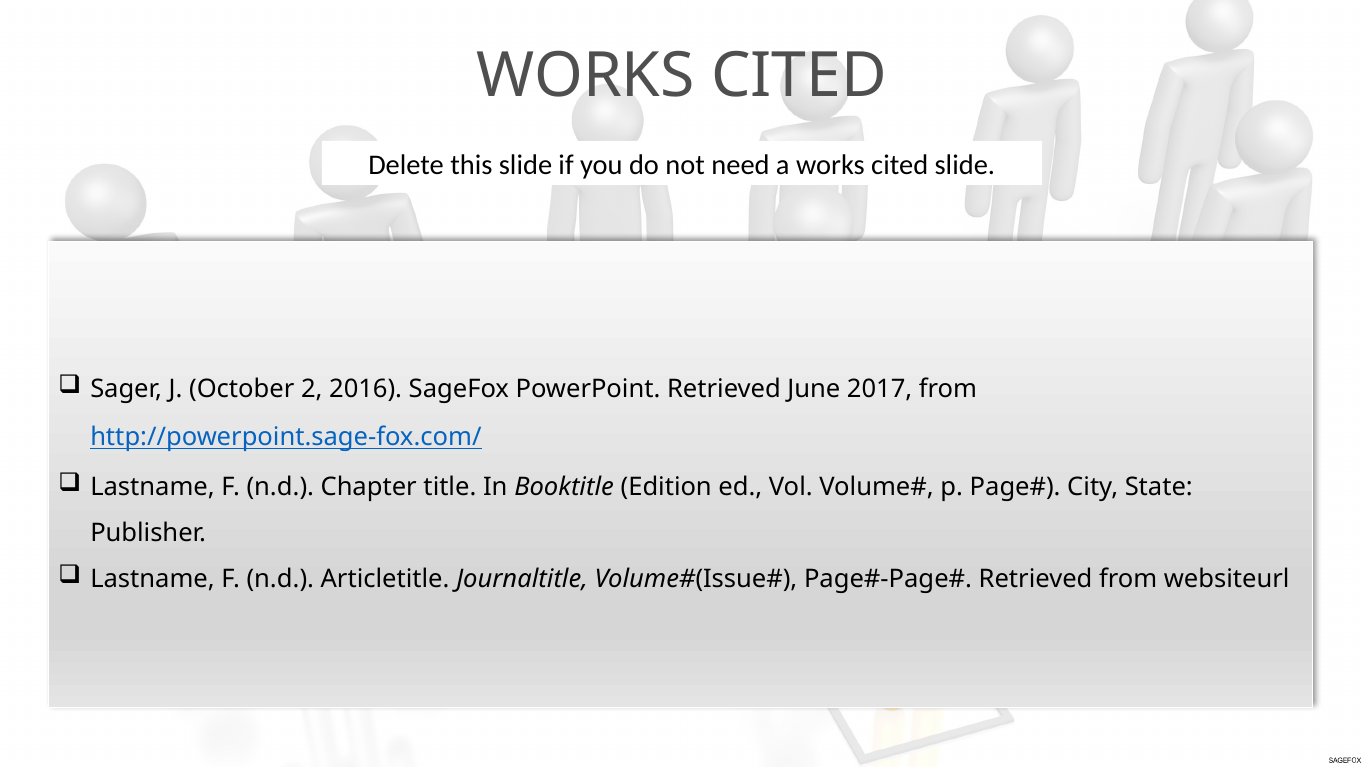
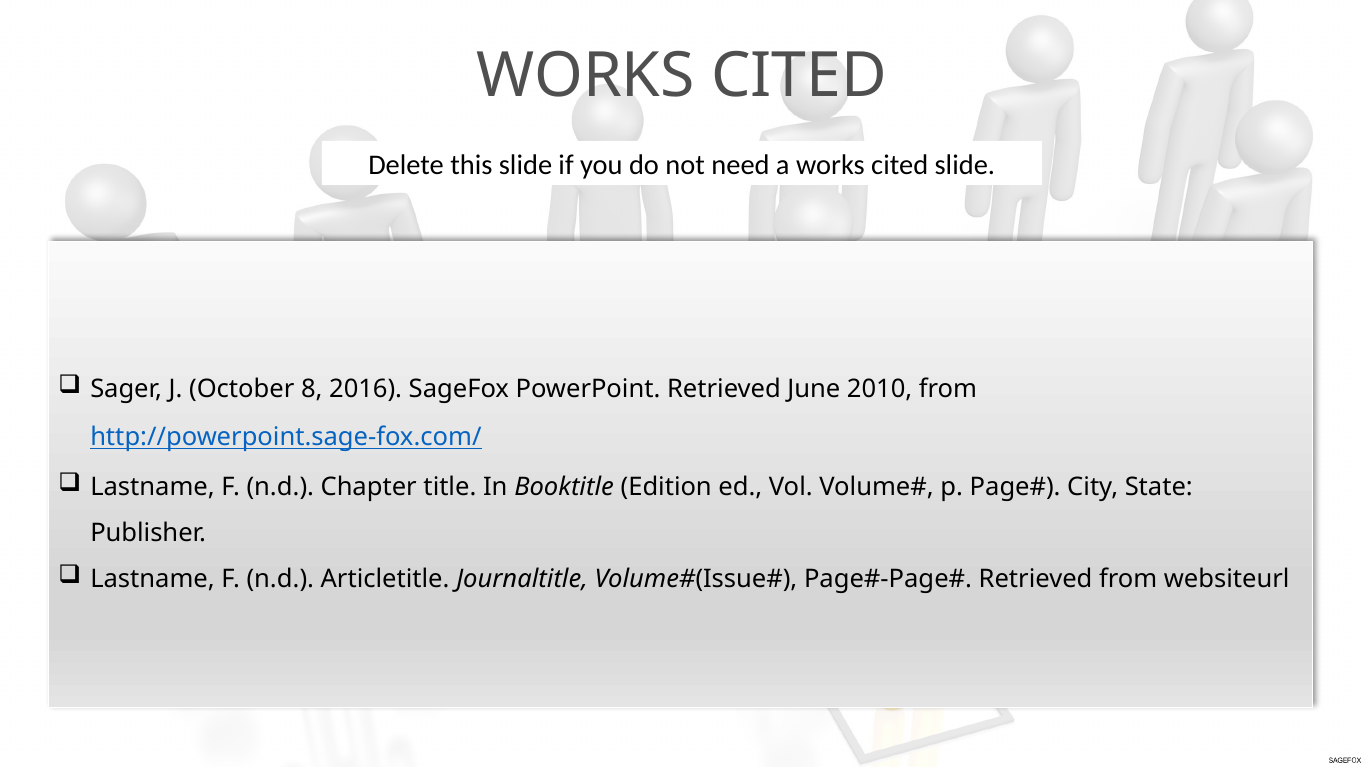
2: 2 -> 8
2017: 2017 -> 2010
